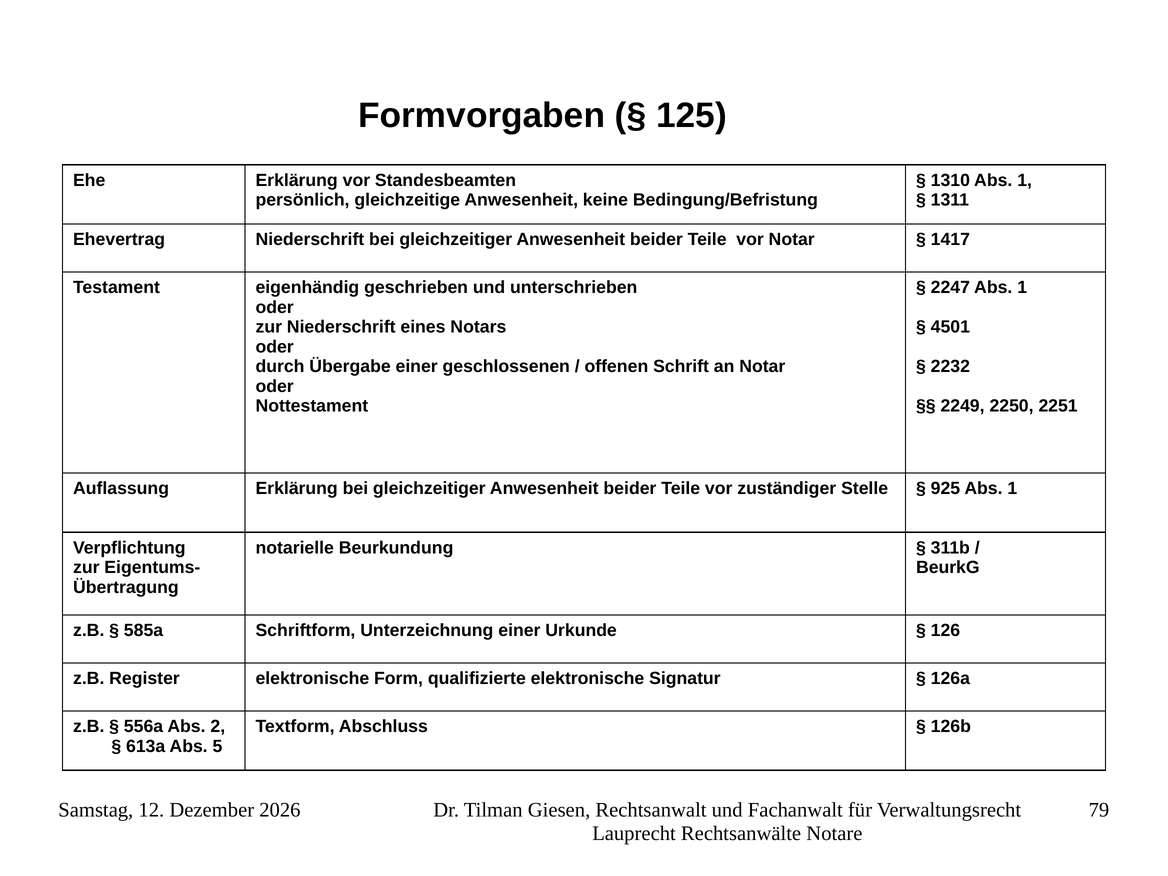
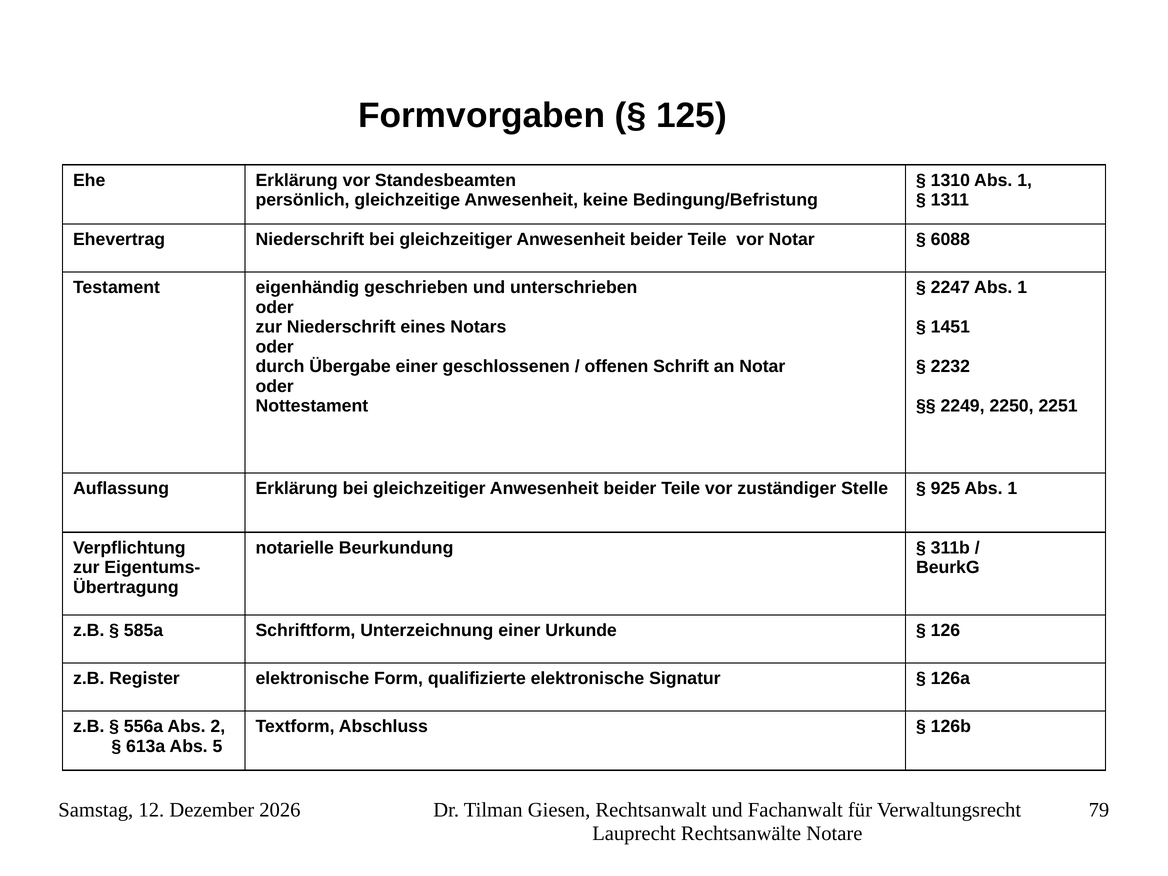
1417: 1417 -> 6088
4501: 4501 -> 1451
